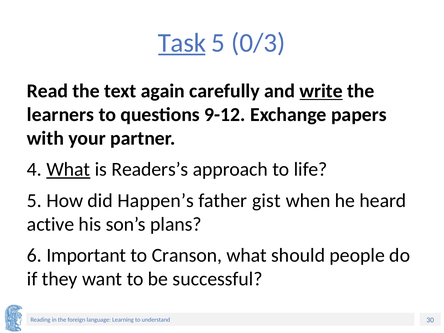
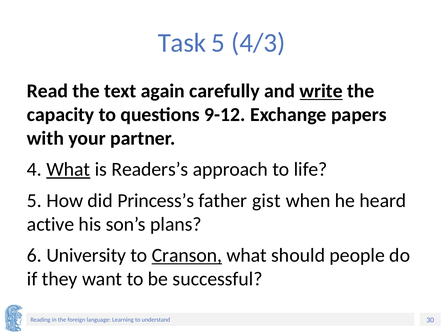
Task underline: present -> none
0/3: 0/3 -> 4/3
learners: learners -> capacity
Happen’s: Happen’s -> Princess’s
Important: Important -> University
Cranson underline: none -> present
